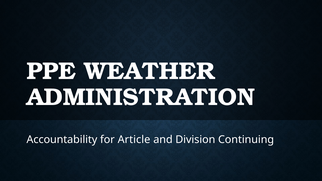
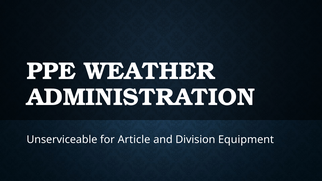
Accountability: Accountability -> Unserviceable
Continuing: Continuing -> Equipment
